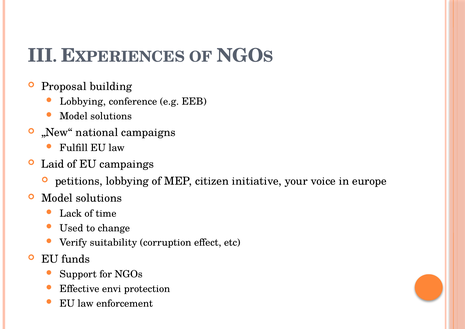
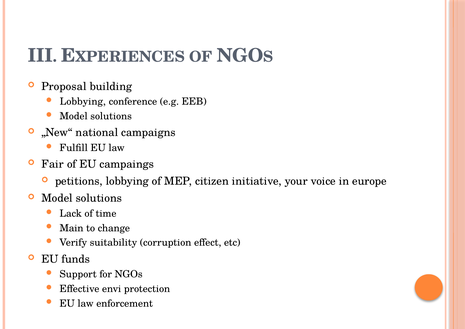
Laid: Laid -> Fair
Used: Used -> Main
